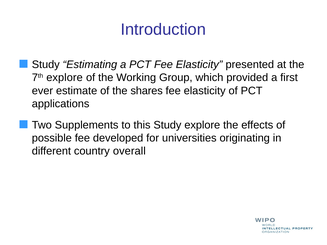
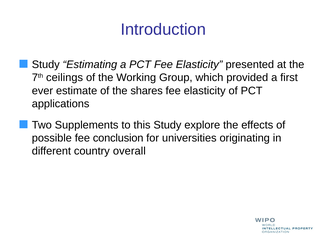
7th explore: explore -> ceilings
developed: developed -> conclusion
